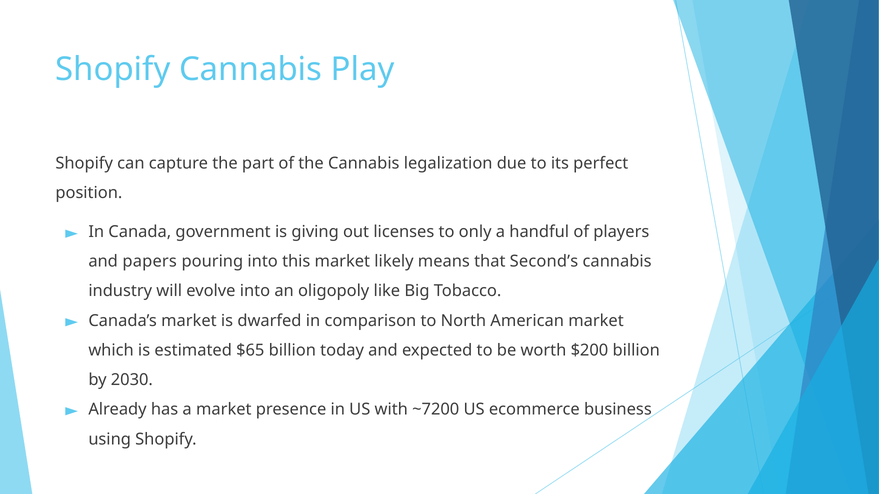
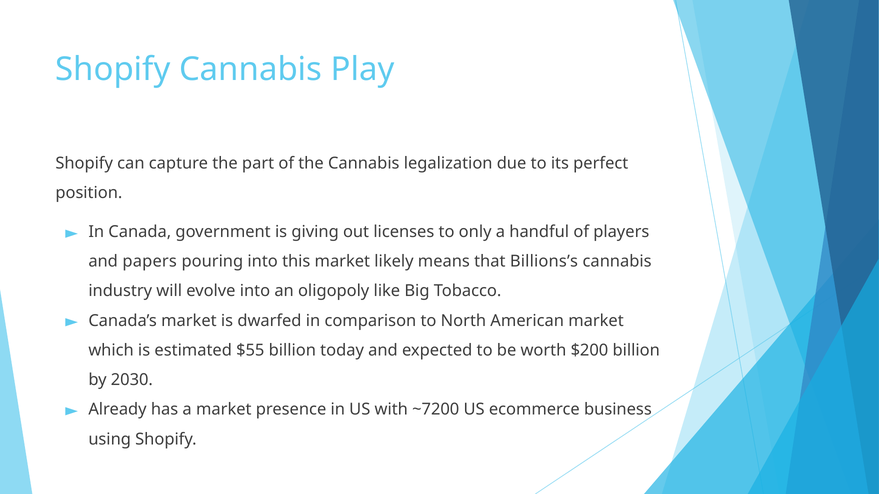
Second’s: Second’s -> Billions’s
$65: $65 -> $55
